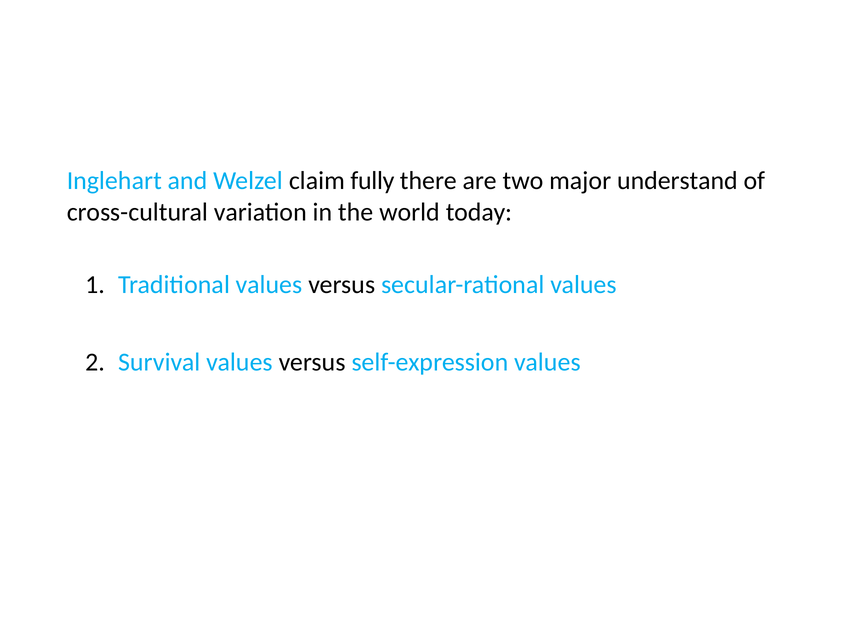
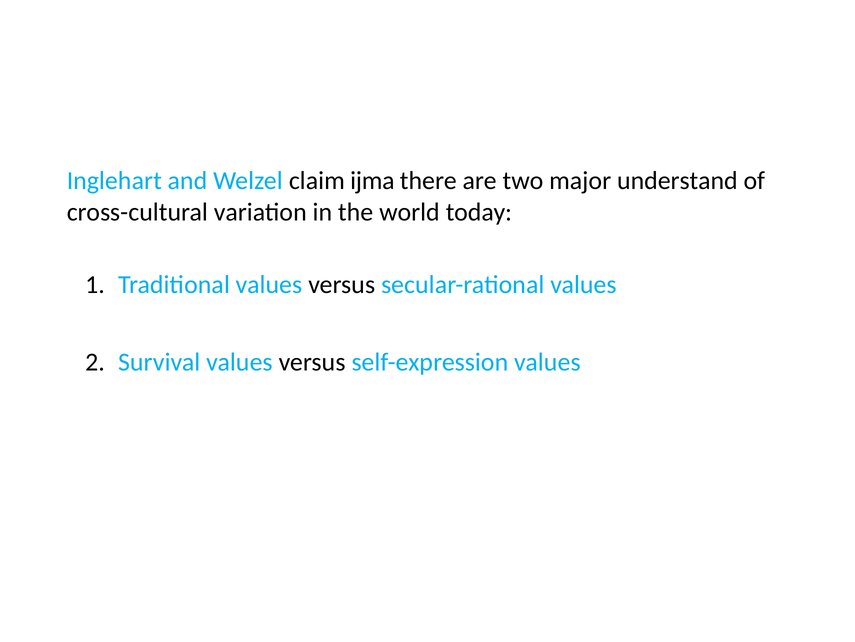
fully: fully -> ijma
